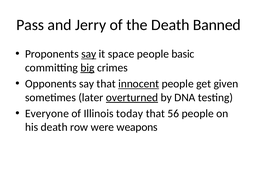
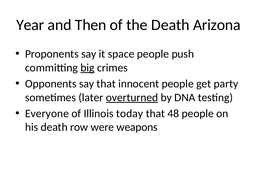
Pass: Pass -> Year
Jerry: Jerry -> Then
Banned: Banned -> Arizona
say at (89, 54) underline: present -> none
basic: basic -> push
innocent underline: present -> none
given: given -> party
56: 56 -> 48
